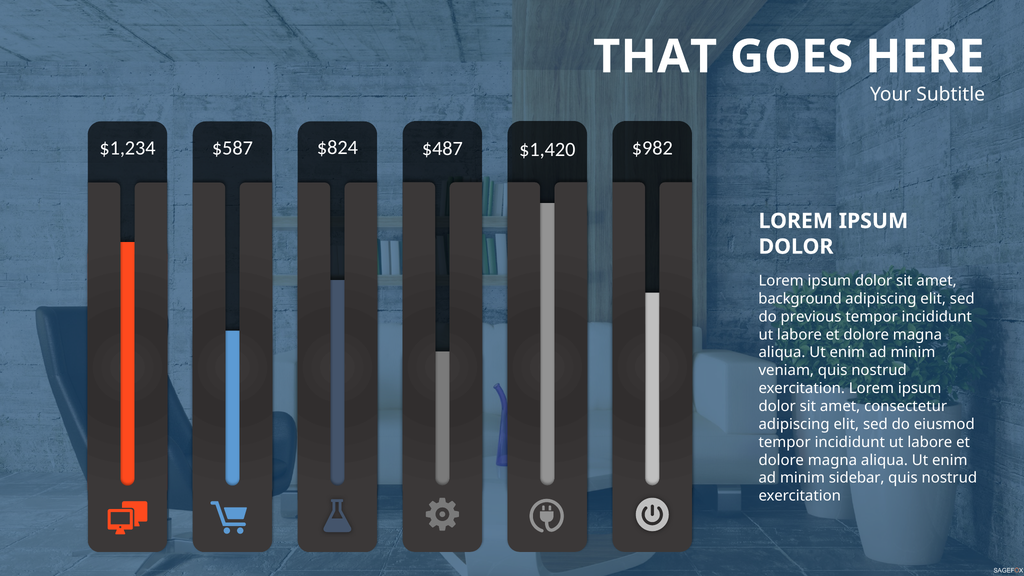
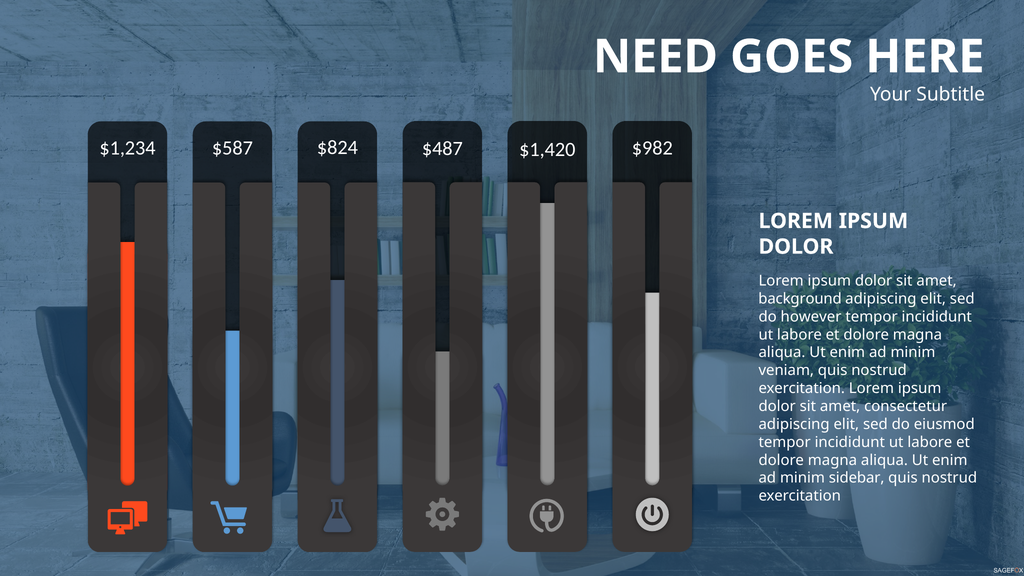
THAT: THAT -> NEED
previous: previous -> however
